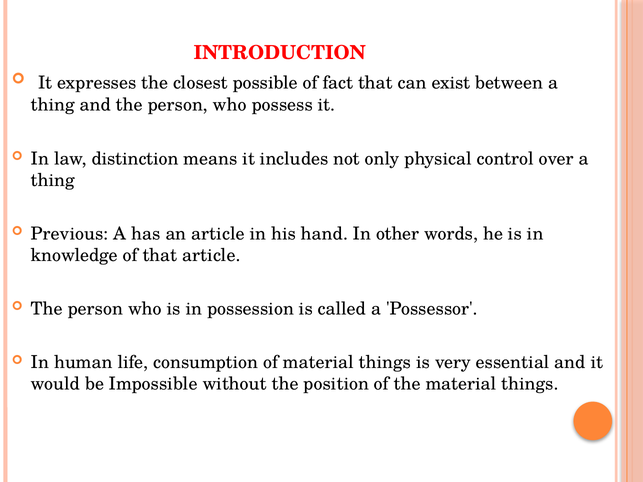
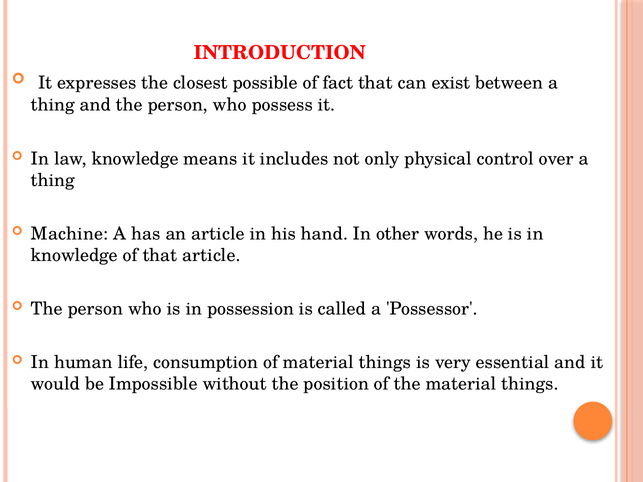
law distinction: distinction -> knowledge
Previous: Previous -> Machine
